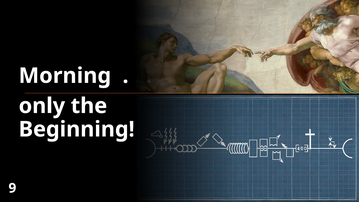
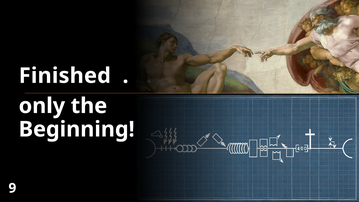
Morning: Morning -> Finished
